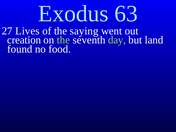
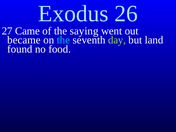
63: 63 -> 26
Lives: Lives -> Came
creation: creation -> became
the at (63, 40) colour: light green -> light blue
